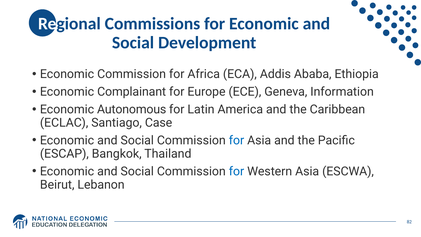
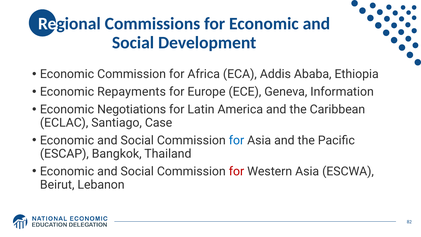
Complainant: Complainant -> Repayments
Autonomous: Autonomous -> Negotiations
for at (236, 171) colour: blue -> red
